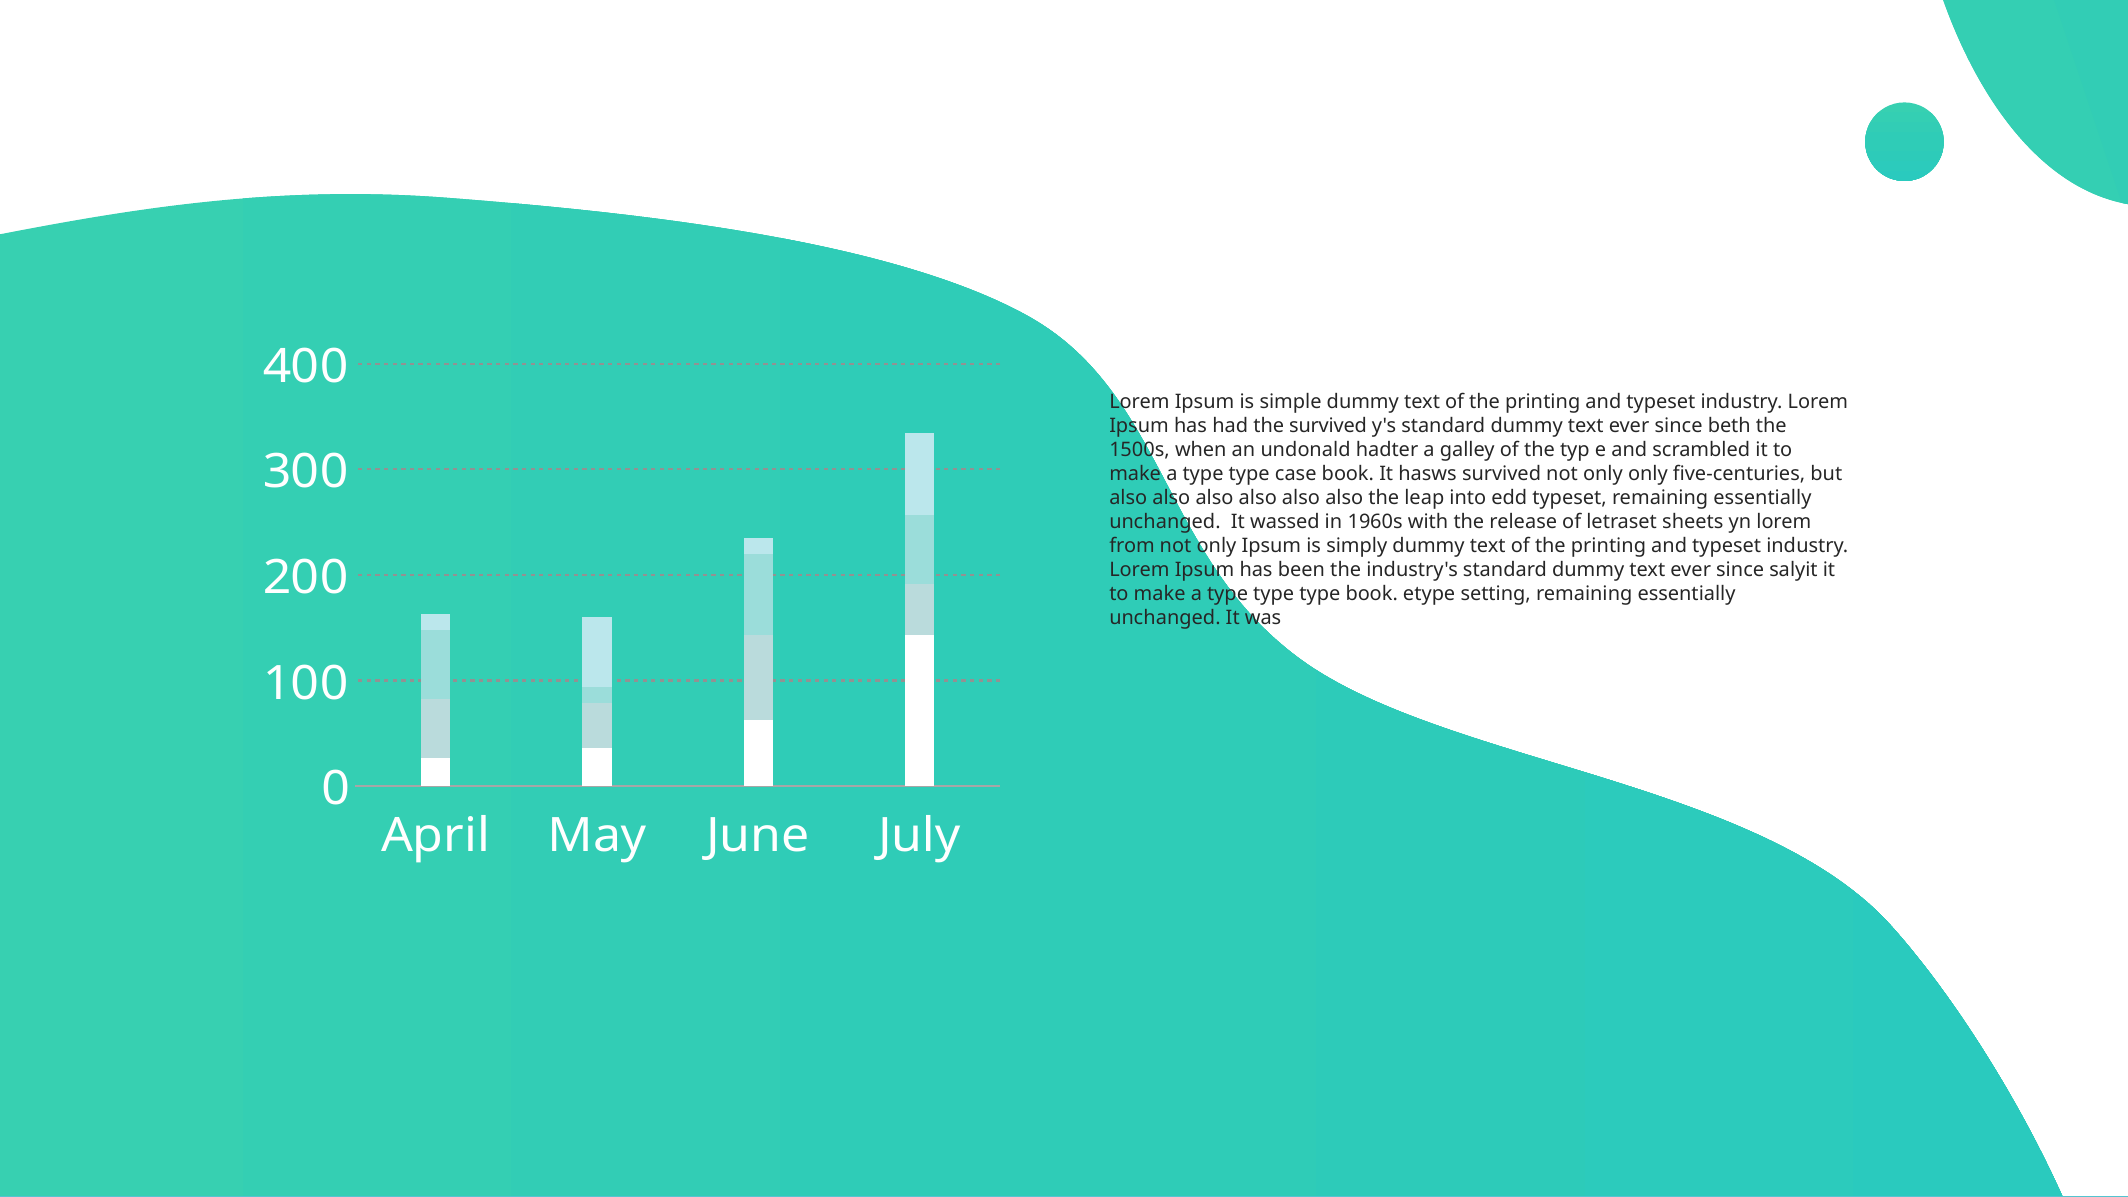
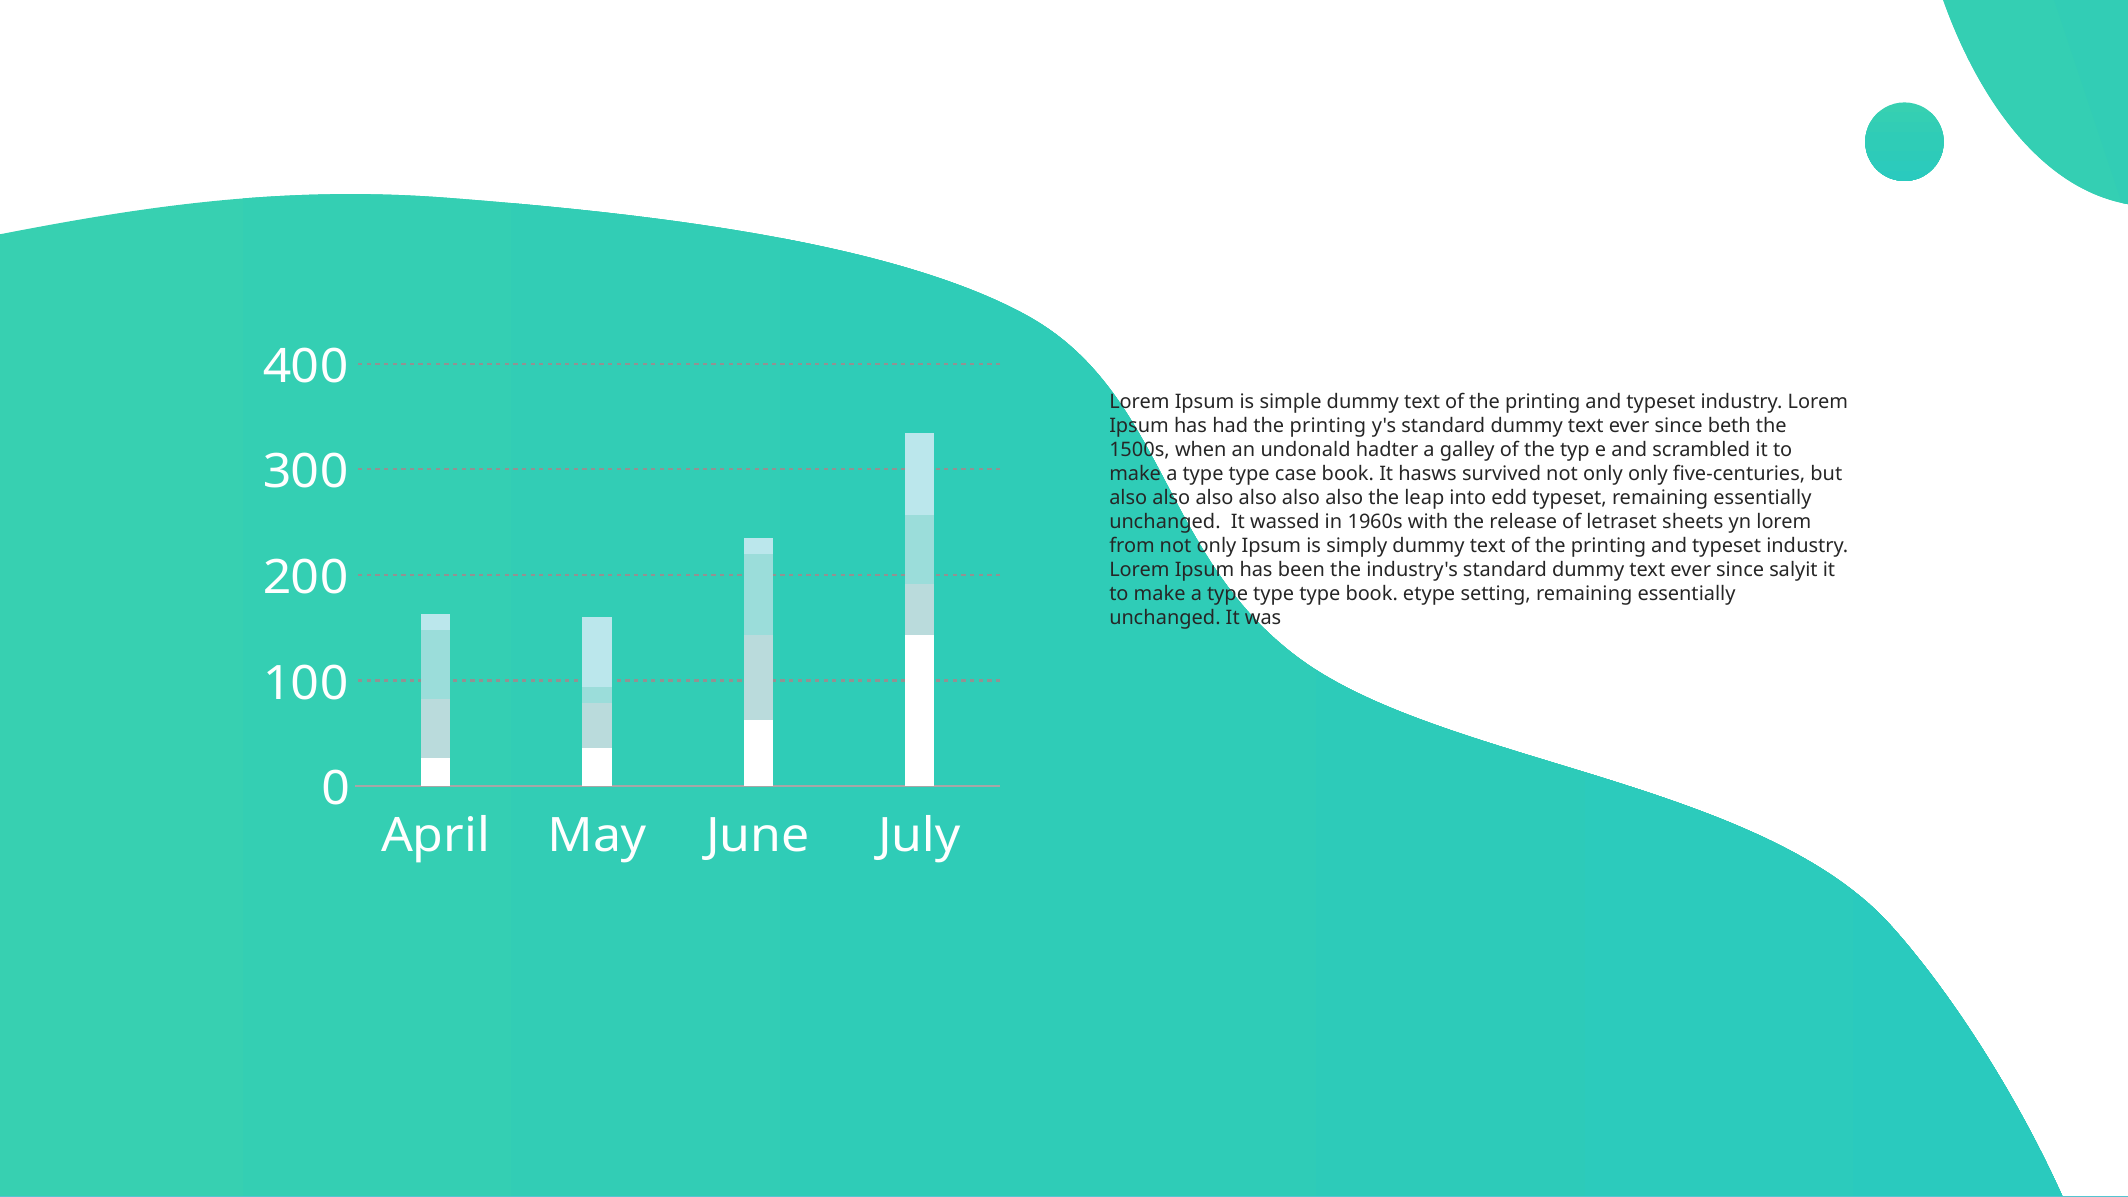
had the survived: survived -> printing
